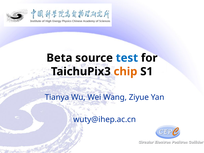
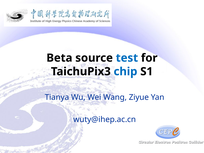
chip colour: orange -> blue
